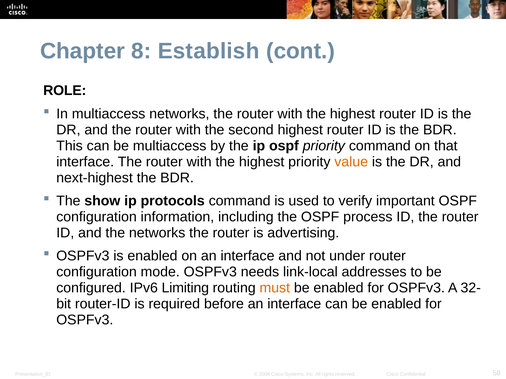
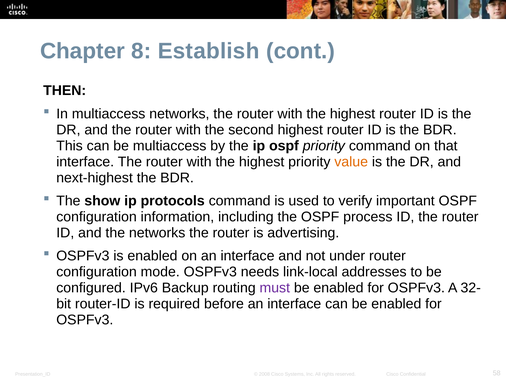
ROLE: ROLE -> THEN
Limiting: Limiting -> Backup
must colour: orange -> purple
